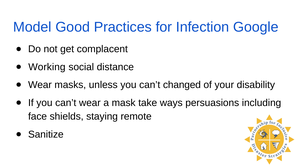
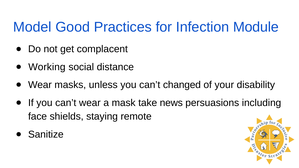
Google: Google -> Module
ways: ways -> news
